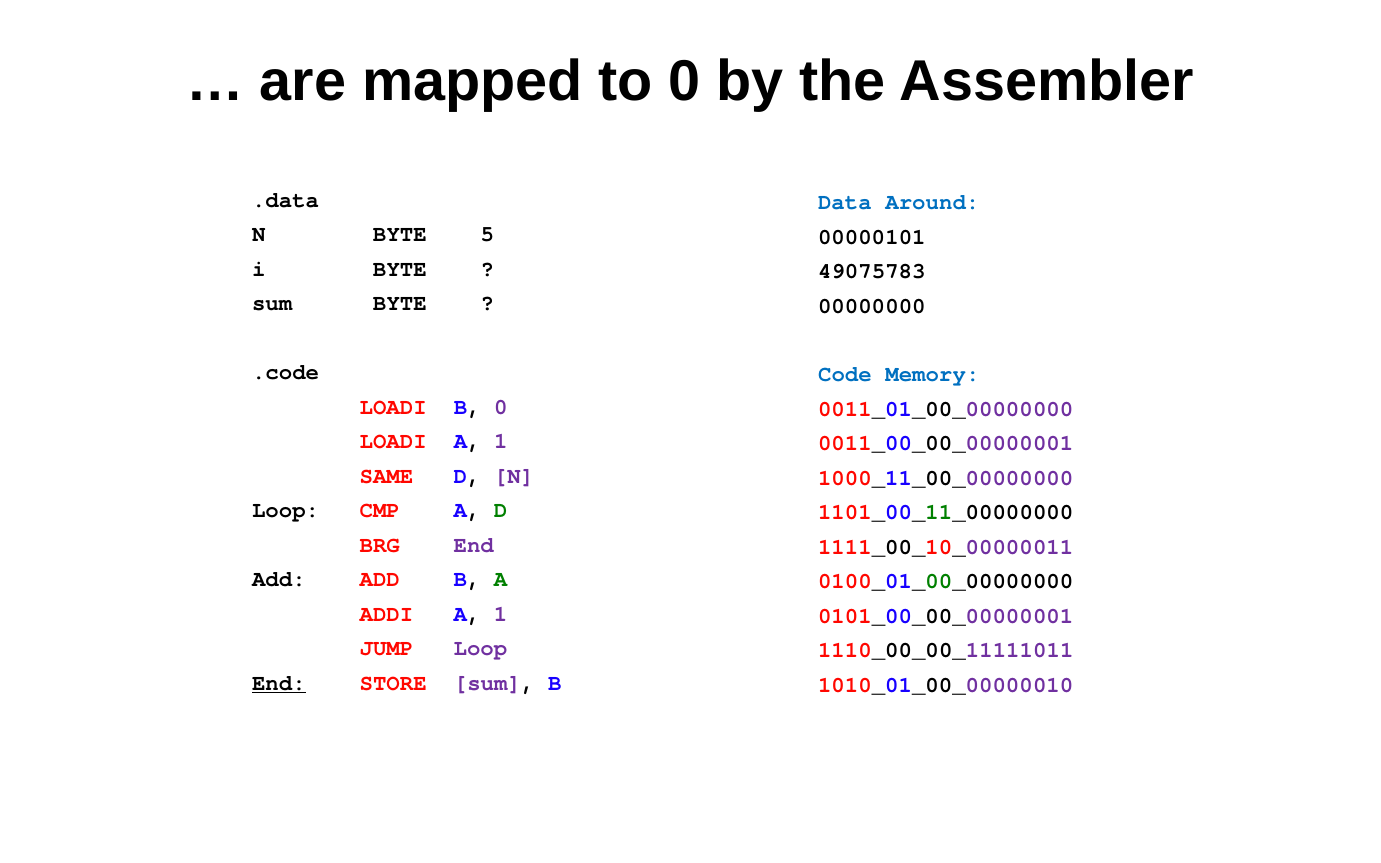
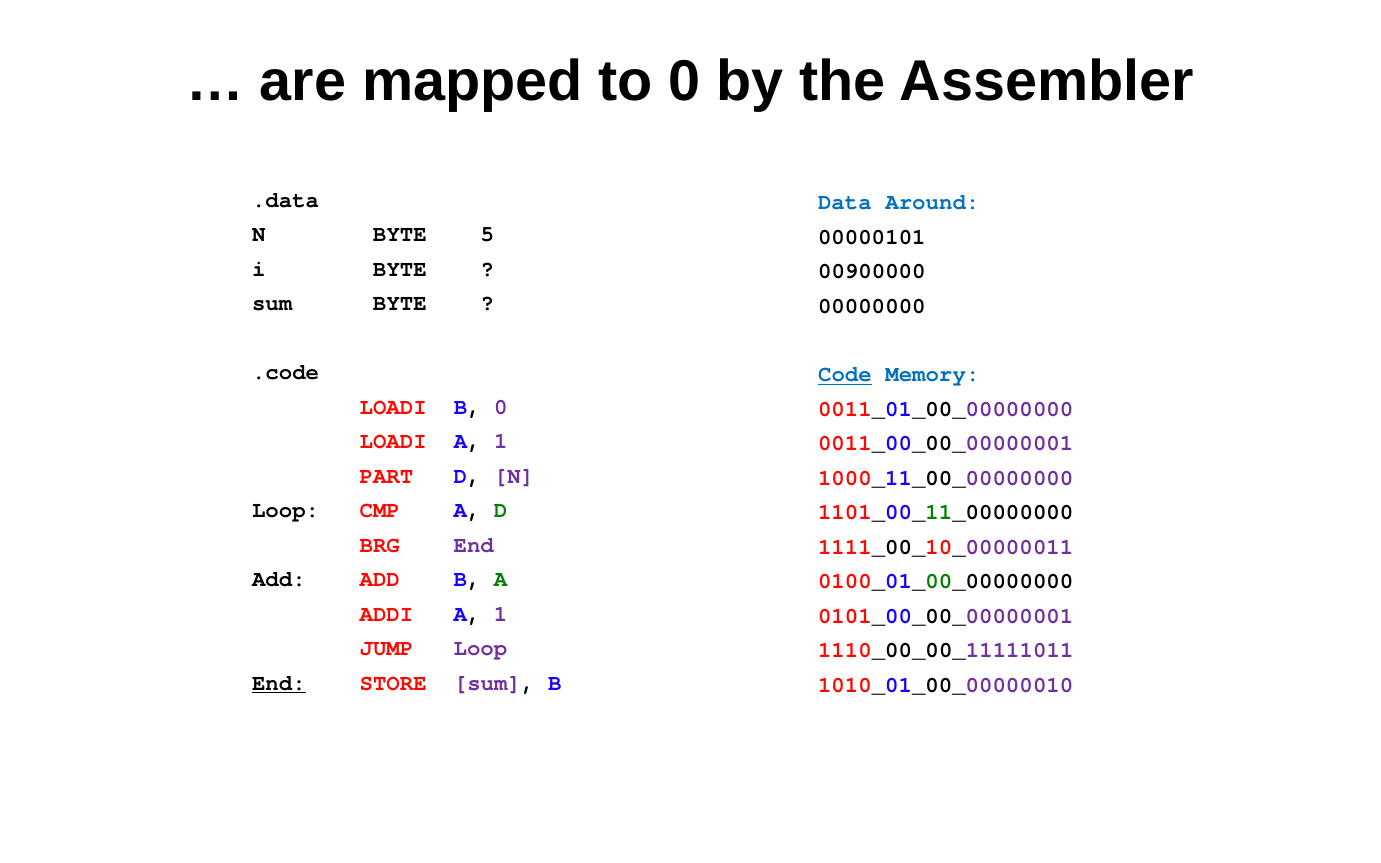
49075783: 49075783 -> 00900000
Code underline: none -> present
SAME: SAME -> PART
